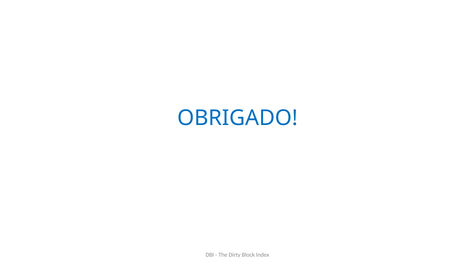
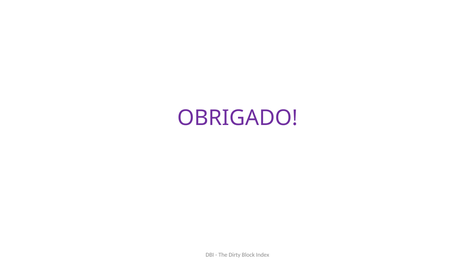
OBRIGADO colour: blue -> purple
